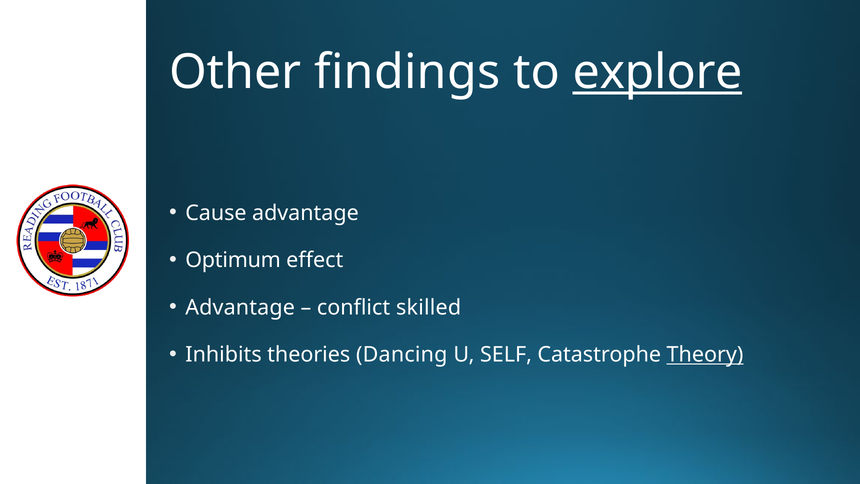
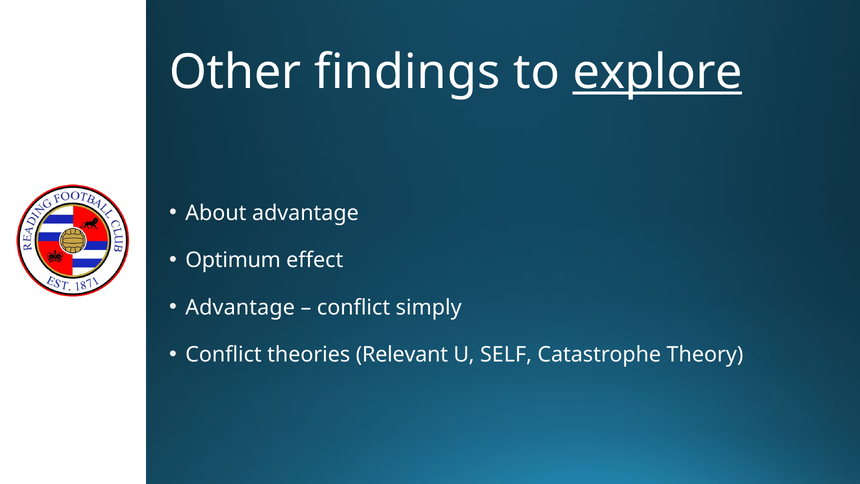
Cause: Cause -> About
skilled: skilled -> simply
Inhibits at (224, 355): Inhibits -> Conflict
Dancing: Dancing -> Relevant
Theory underline: present -> none
